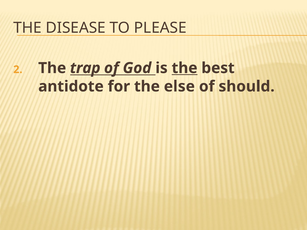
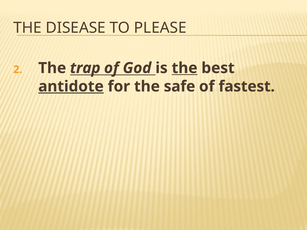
antidote underline: none -> present
else: else -> safe
should: should -> fastest
